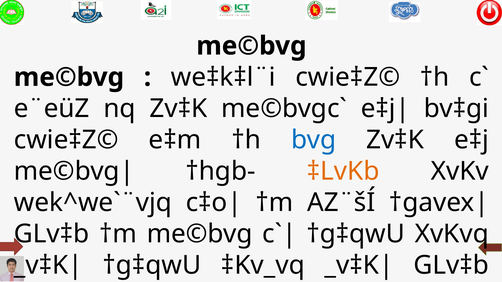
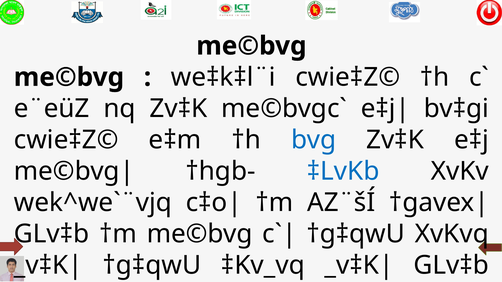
‡LvKb colour: orange -> blue
